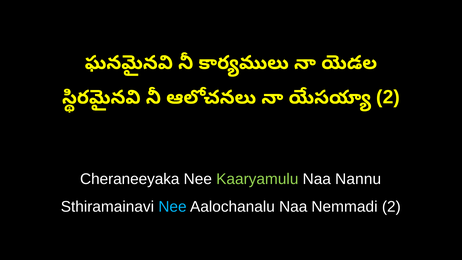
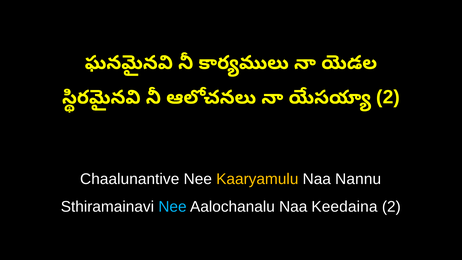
Cheraneeyaka: Cheraneeyaka -> Chaalunantive
Kaaryamulu colour: light green -> yellow
Nemmadi: Nemmadi -> Keedaina
